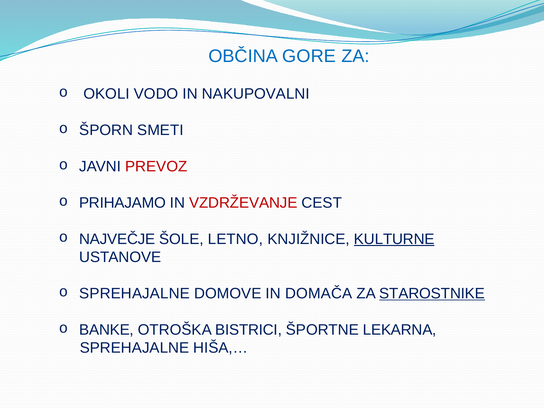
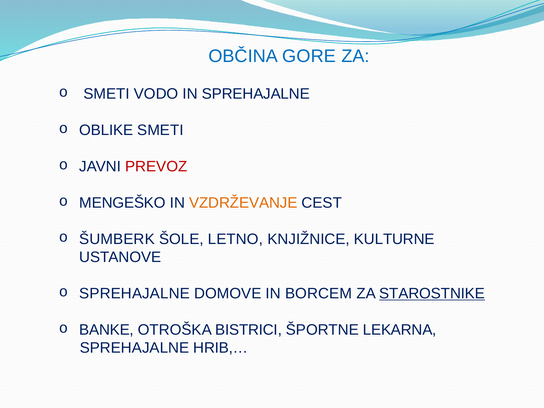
OKOLI at (107, 94): OKOLI -> SMETI
IN NAKUPOVALNI: NAKUPOVALNI -> SPREHAJALNE
ŠPORN: ŠPORN -> OBLIKE
PRIHAJAMO: PRIHAJAMO -> MENGEŠKO
VZDRŽEVANJE colour: red -> orange
NAJVEČJE: NAJVEČJE -> ŠUMBERK
KULTURNE underline: present -> none
DOMAČA: DOMAČA -> BORCEM
HIŠA,…: HIŠA,… -> HRIB,…
